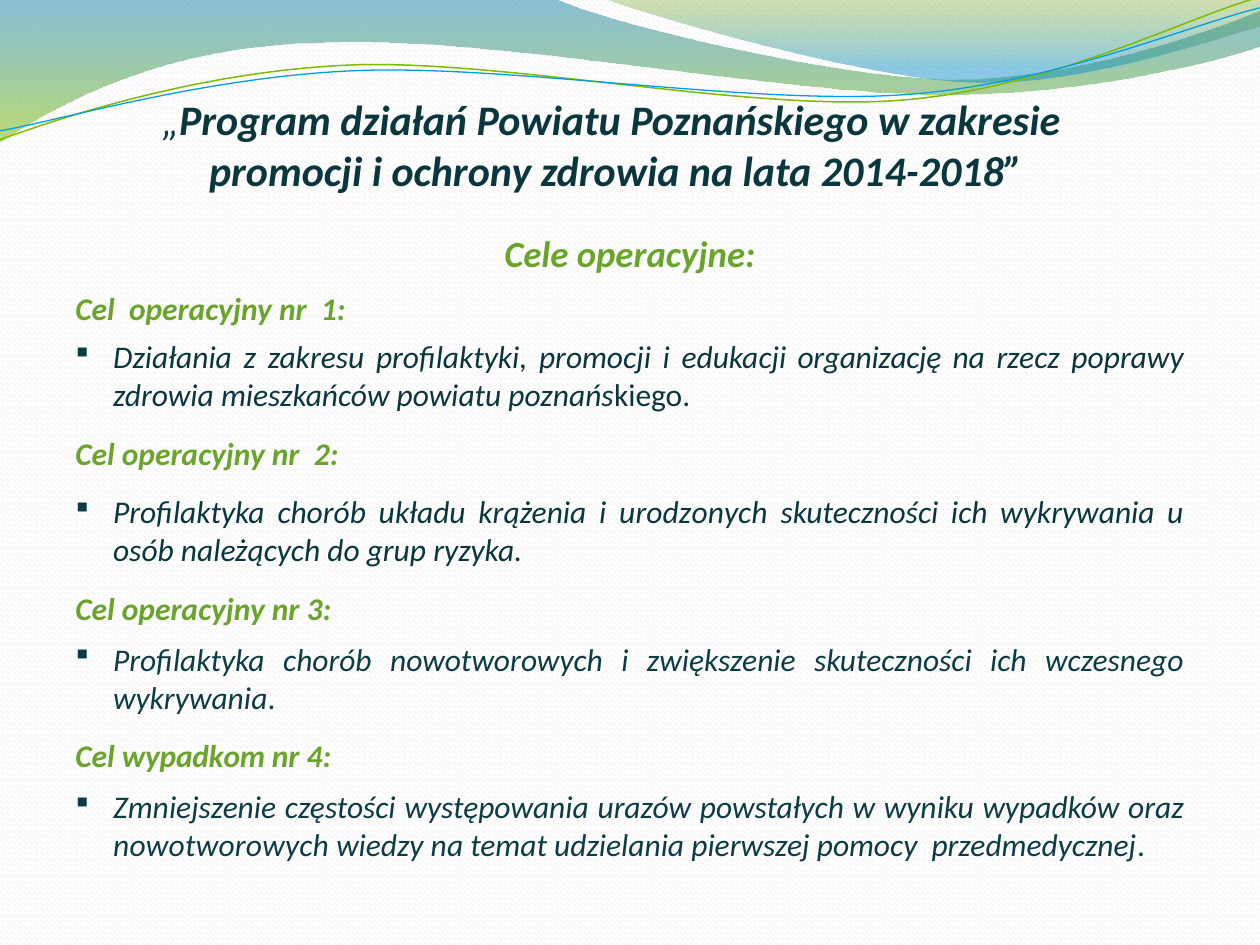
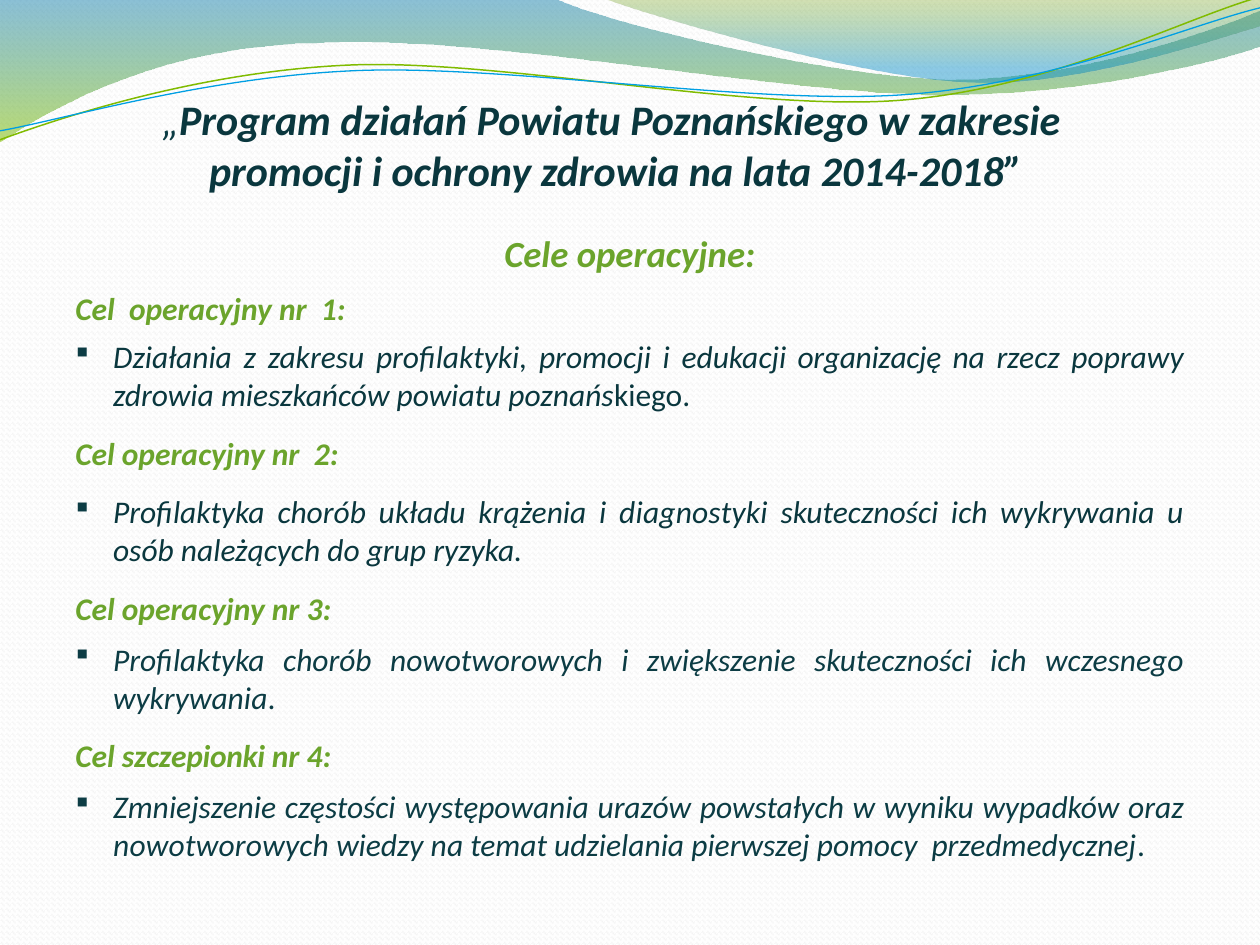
urodzonych: urodzonych -> diagnostyki
wypadkom: wypadkom -> szczepionki
